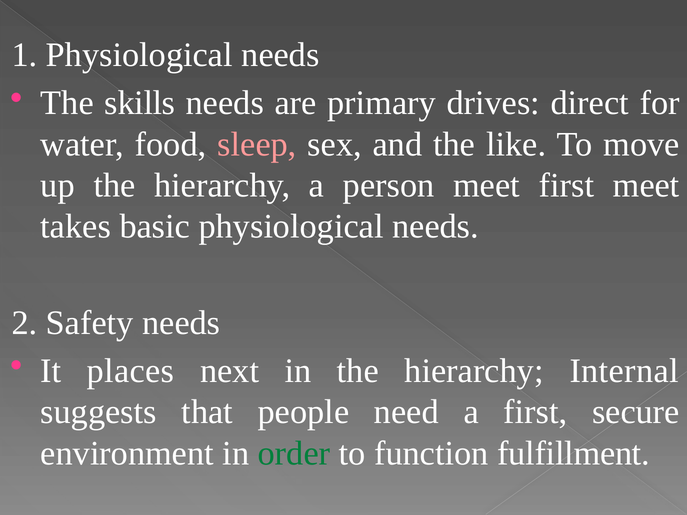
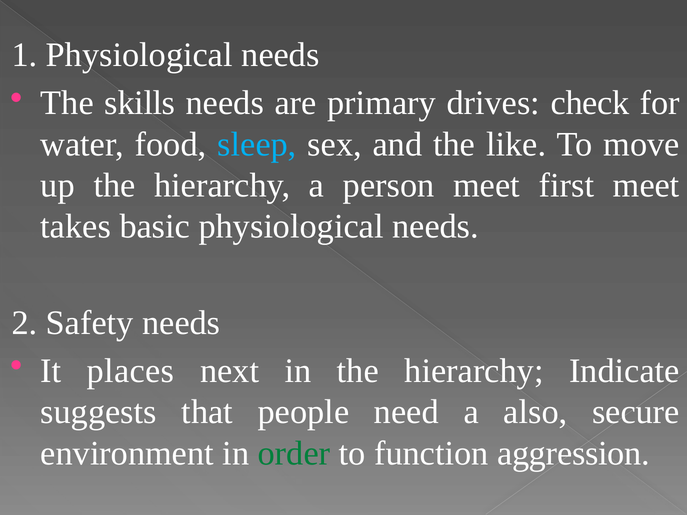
direct: direct -> check
sleep colour: pink -> light blue
Internal: Internal -> Indicate
a first: first -> also
fulfillment: fulfillment -> aggression
